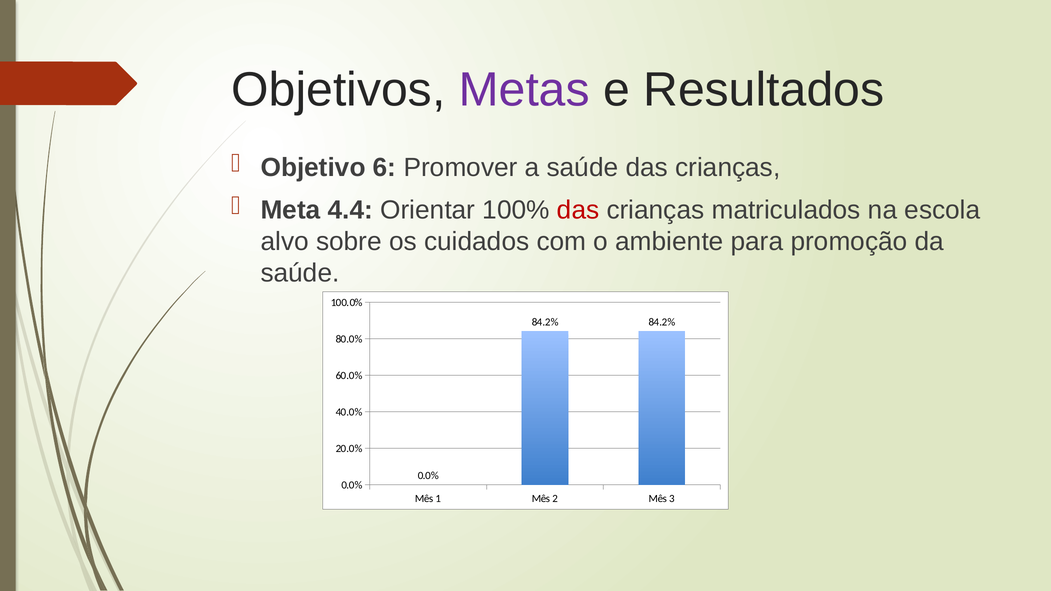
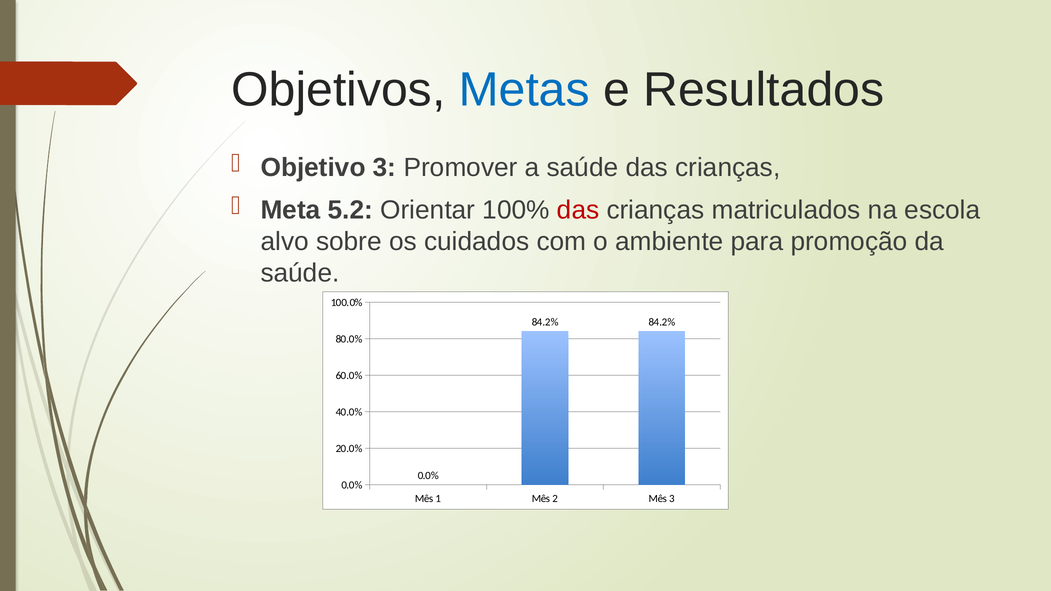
Metas colour: purple -> blue
Objetivo 6: 6 -> 3
4.4: 4.4 -> 5.2
